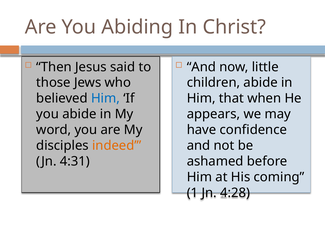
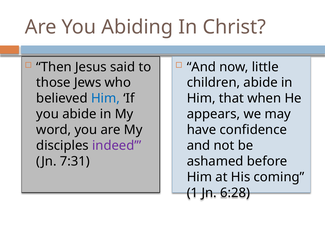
indeed colour: orange -> purple
4:31: 4:31 -> 7:31
4:28: 4:28 -> 6:28
